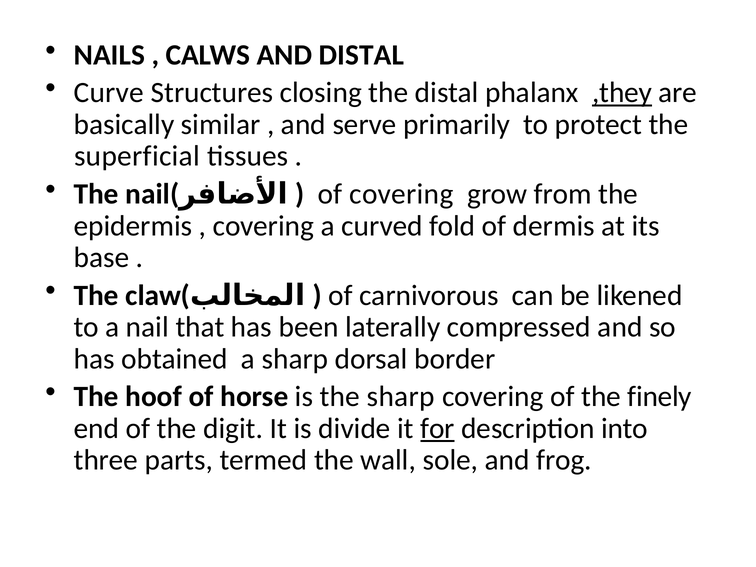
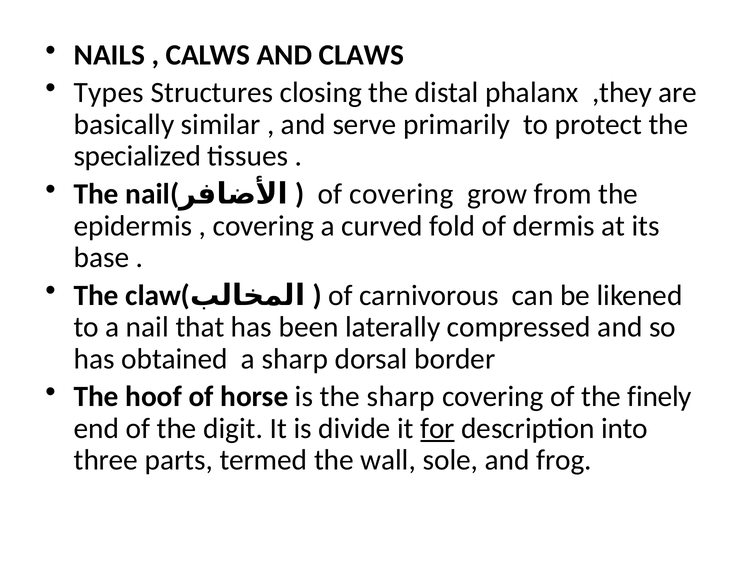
AND DISTAL: DISTAL -> CLAWS
Curve: Curve -> Types
,they underline: present -> none
superficial: superficial -> specialized
